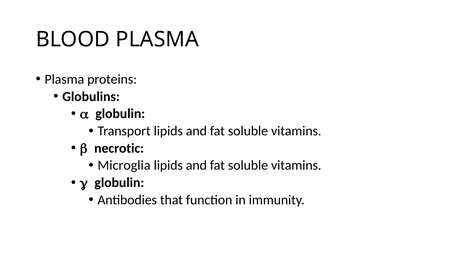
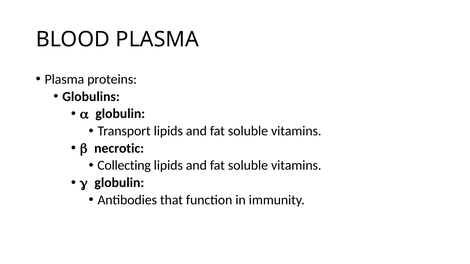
Microglia: Microglia -> Collecting
